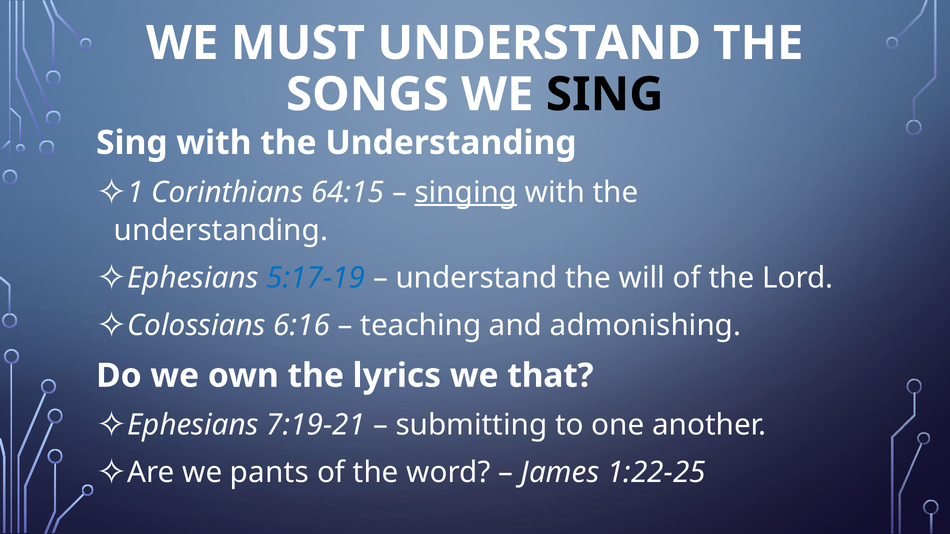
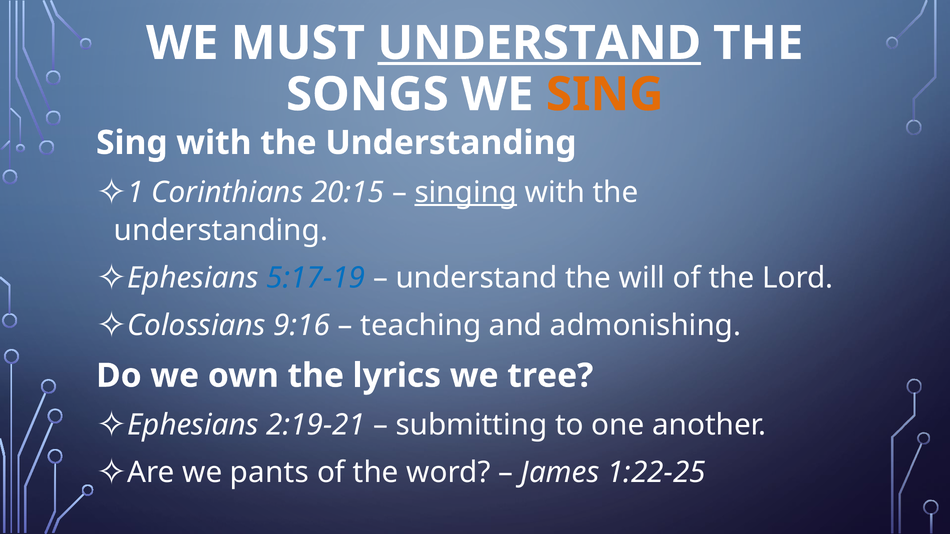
UNDERSTAND at (539, 43) underline: none -> present
SING at (605, 95) colour: black -> orange
64:15: 64:15 -> 20:15
6:16: 6:16 -> 9:16
that: that -> tree
7:19-21: 7:19-21 -> 2:19-21
